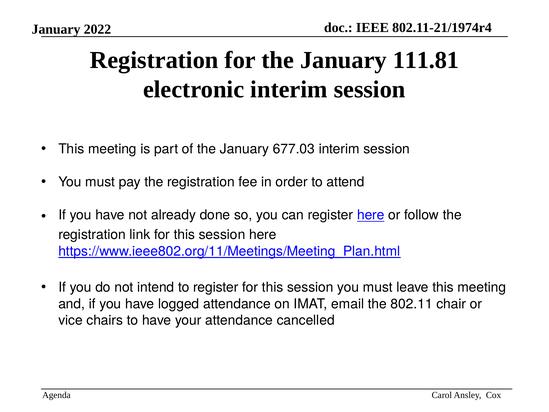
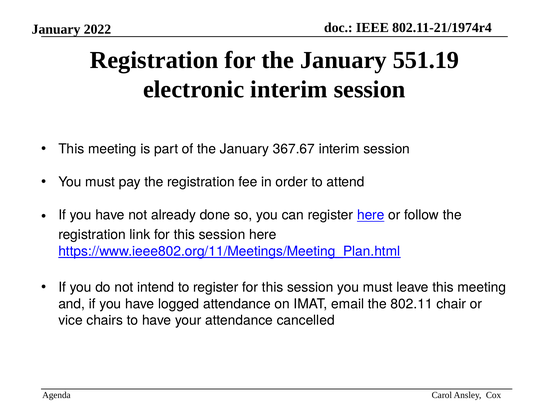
111.81: 111.81 -> 551.19
677.03: 677.03 -> 367.67
